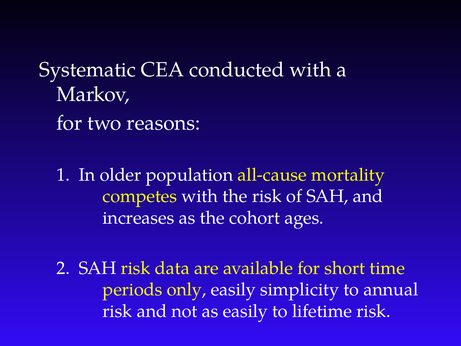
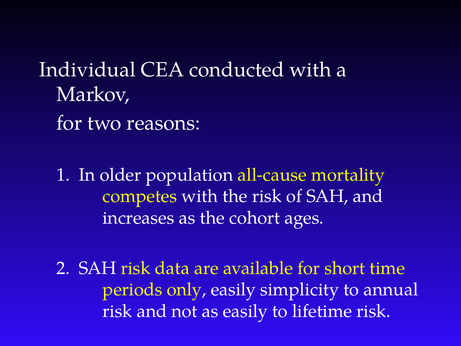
Systematic: Systematic -> Individual
